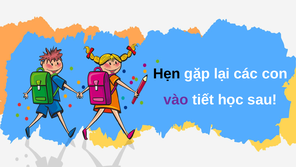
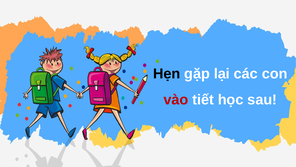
vào colour: purple -> red
